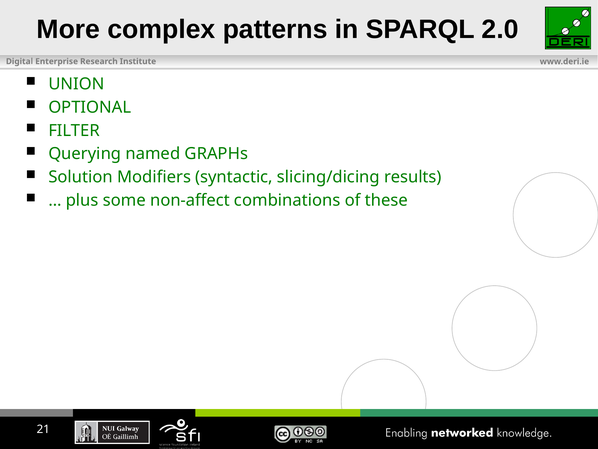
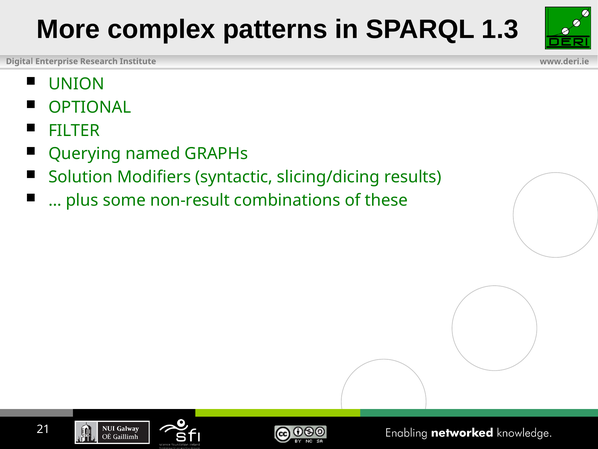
2.0: 2.0 -> 1.3
non-affect: non-affect -> non-result
